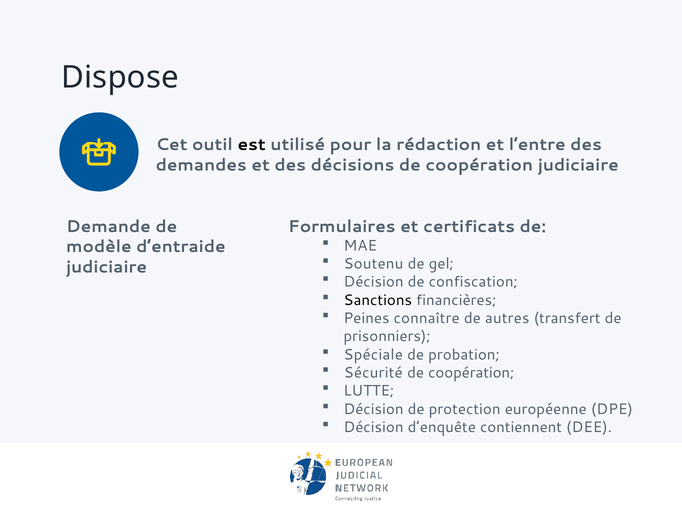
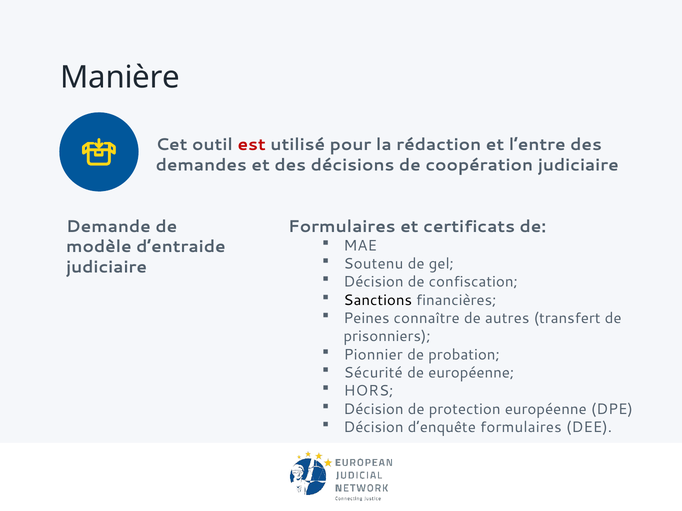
Dispose: Dispose -> Manière
est colour: black -> red
Spéciale: Spéciale -> Pionnier
coopération at (471, 373): coopération -> européenne
LUTTE: LUTTE -> HORS
d’enquête contiennent: contiennent -> formulaires
